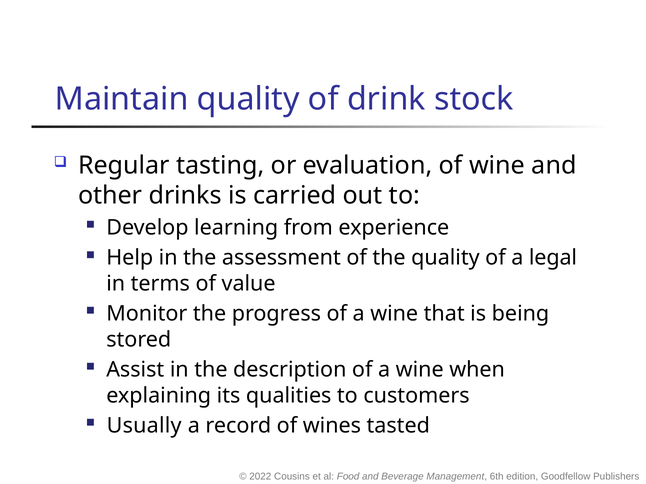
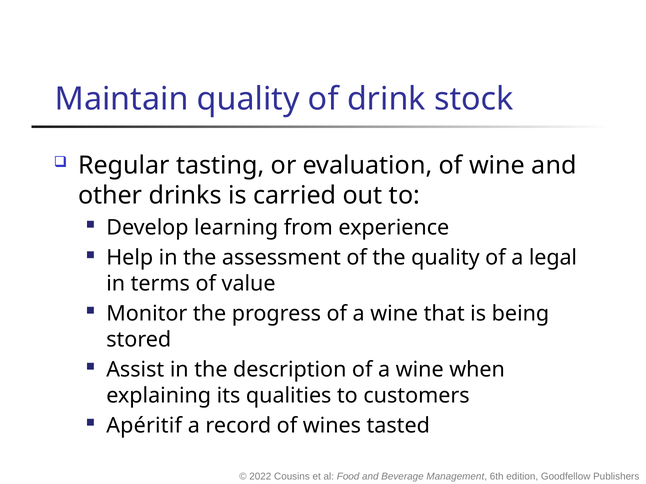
Usually: Usually -> Apéritif
